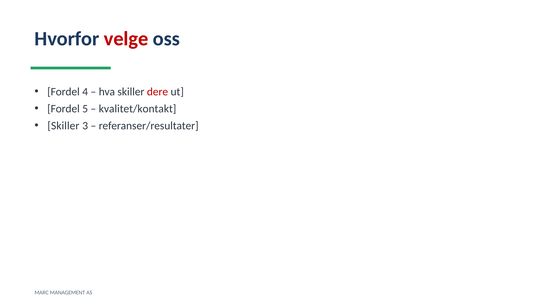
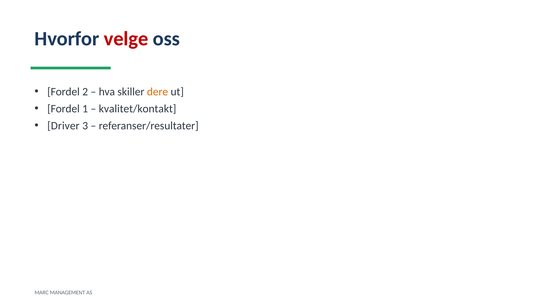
4: 4 -> 2
dere colour: red -> orange
5: 5 -> 1
Skiller at (63, 126): Skiller -> Driver
